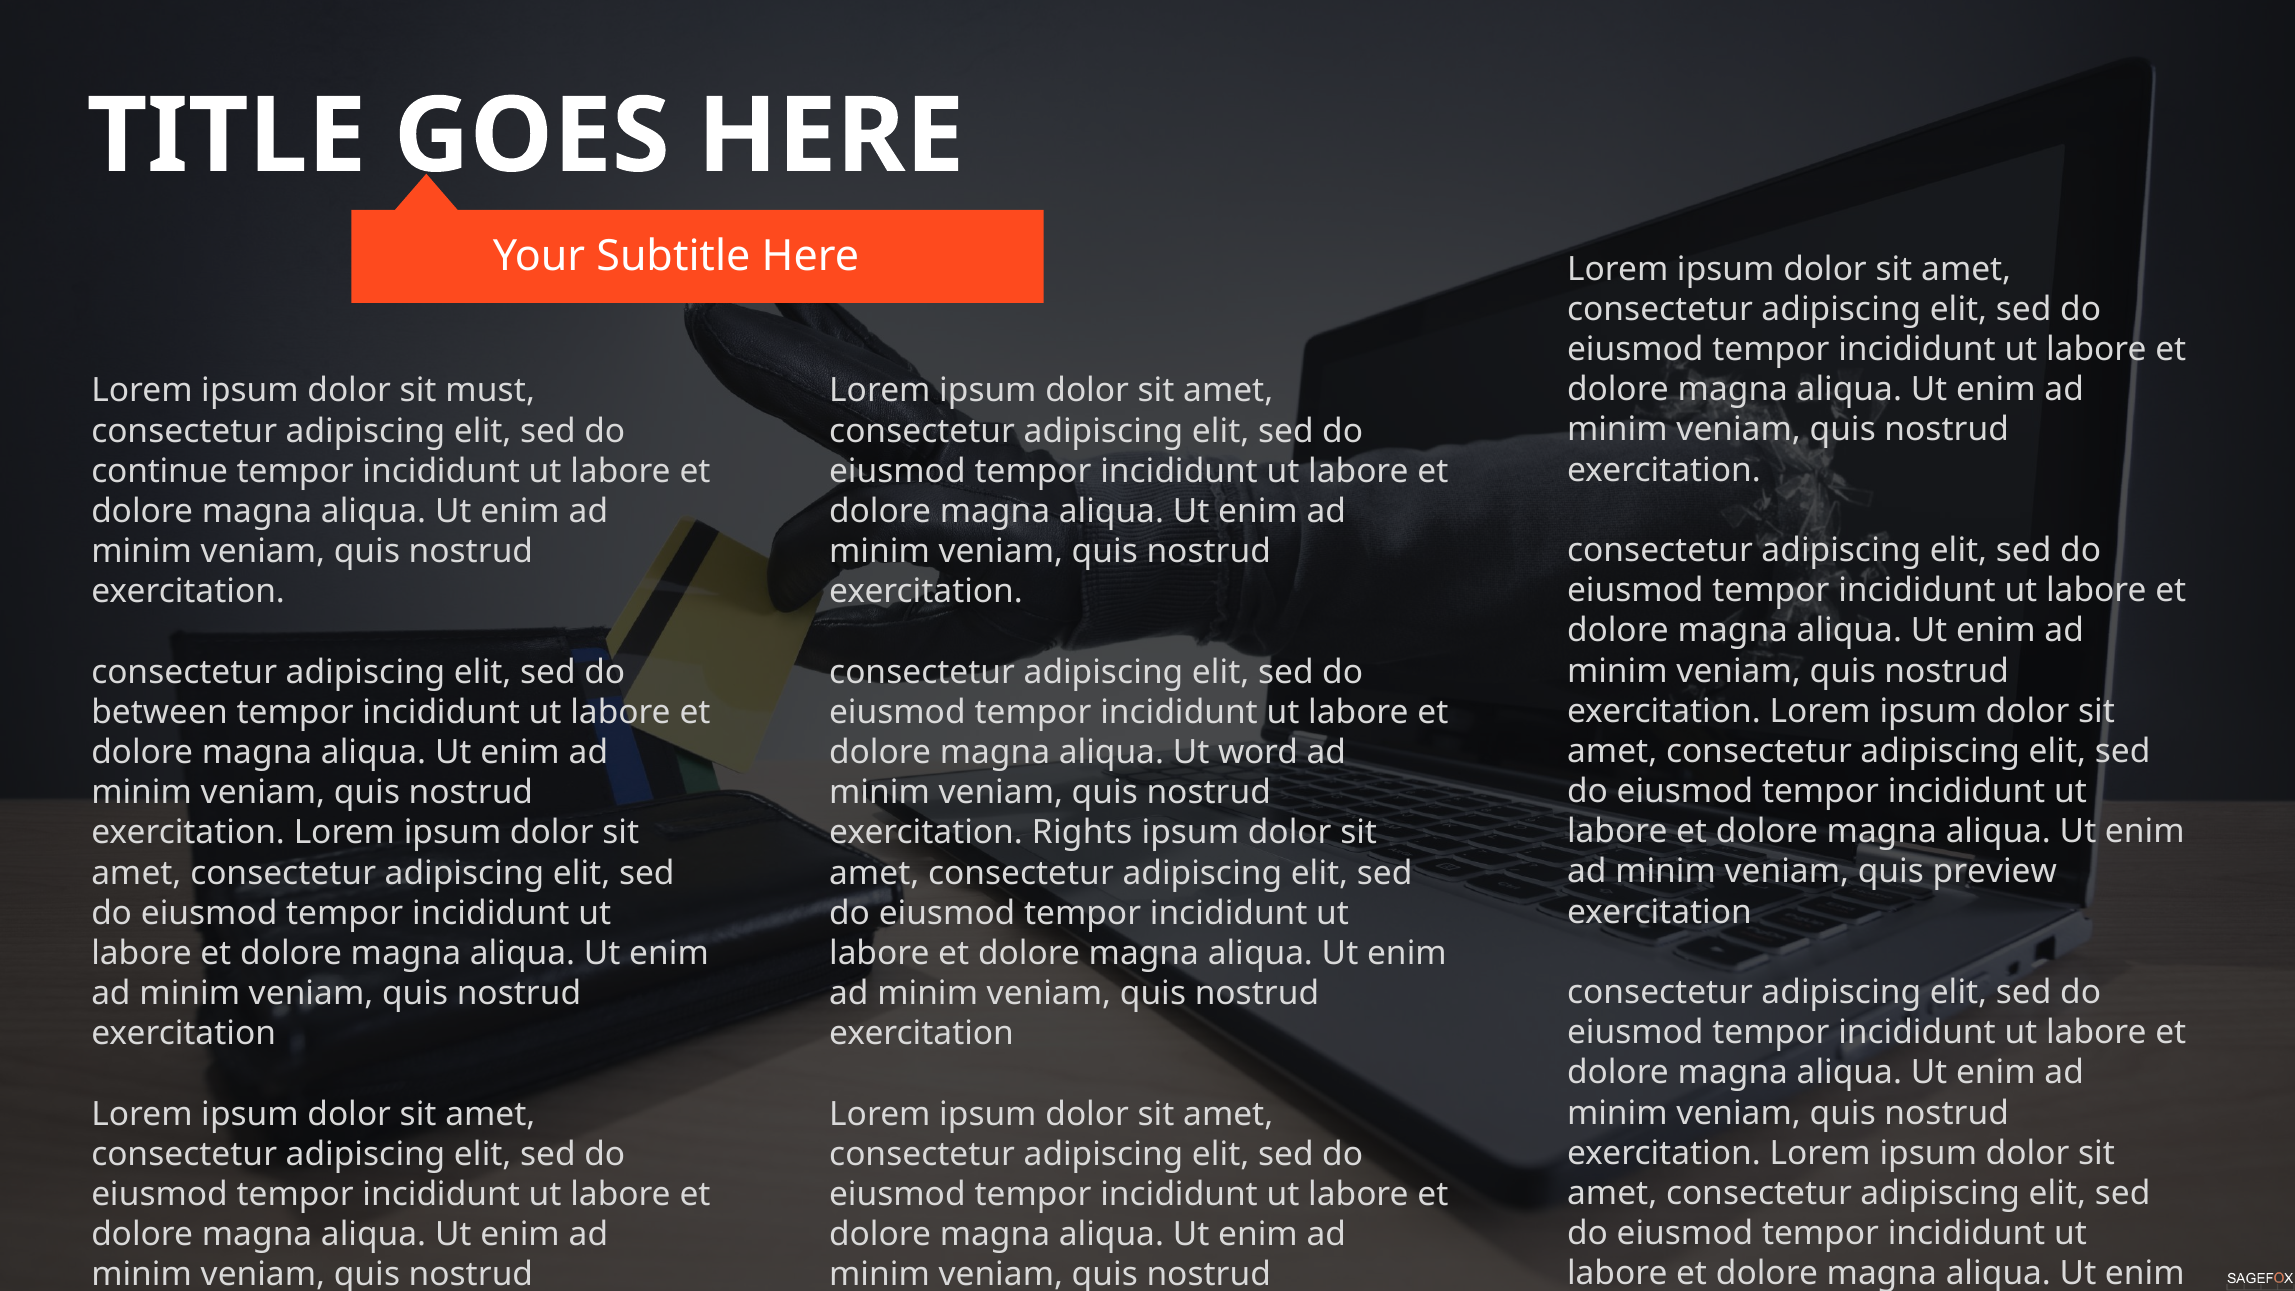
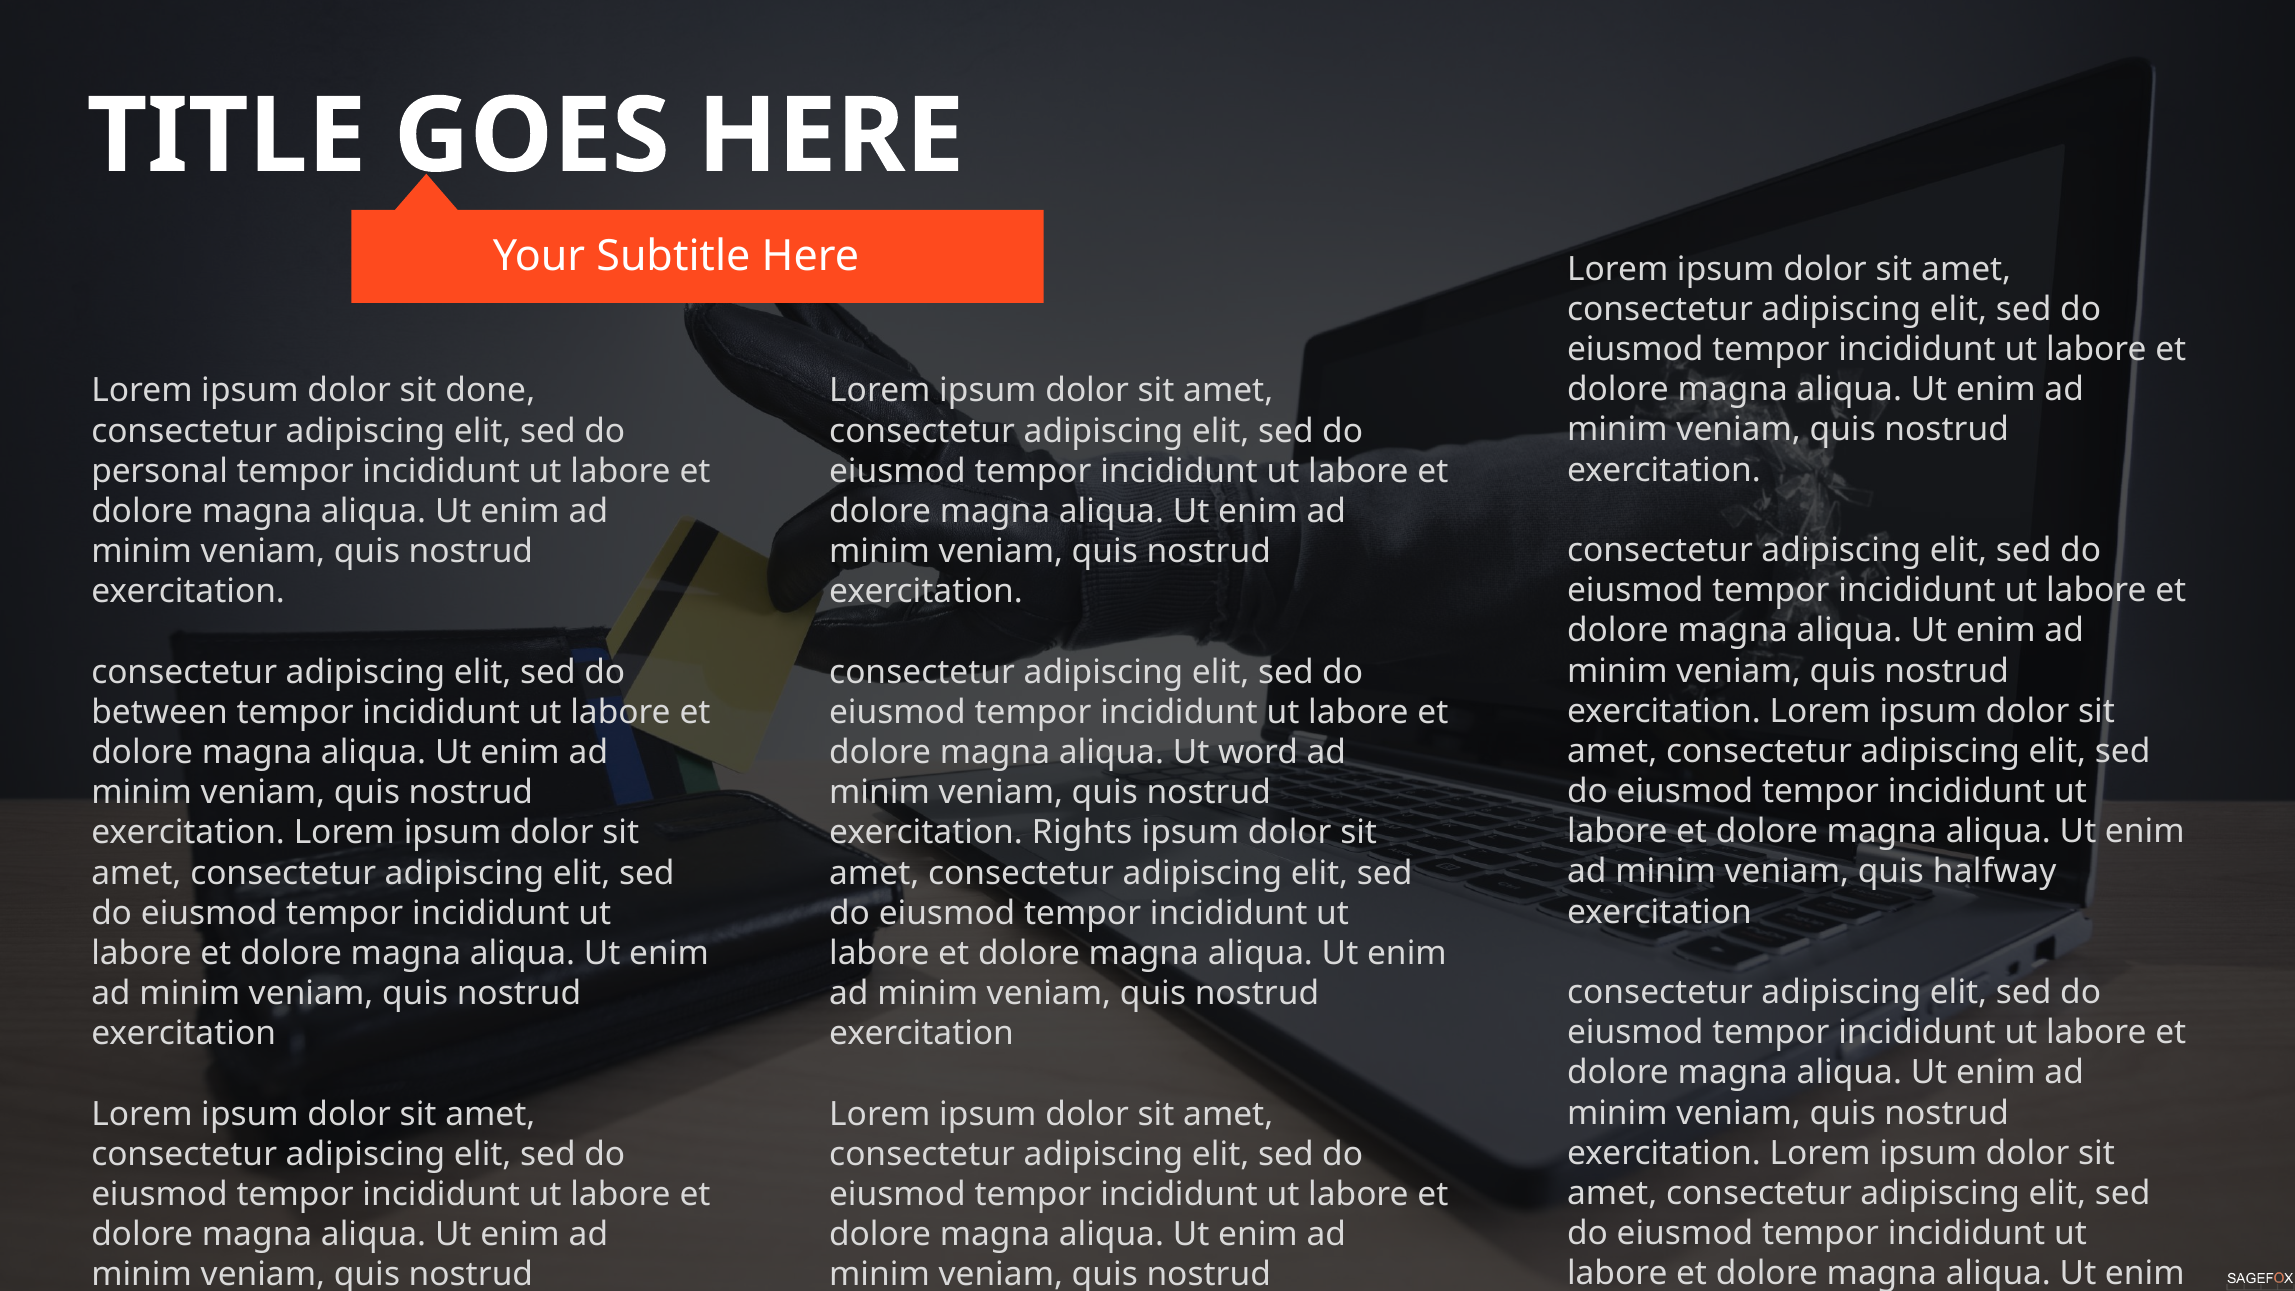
must: must -> done
continue: continue -> personal
preview: preview -> halfway
